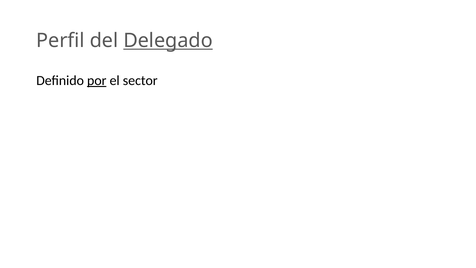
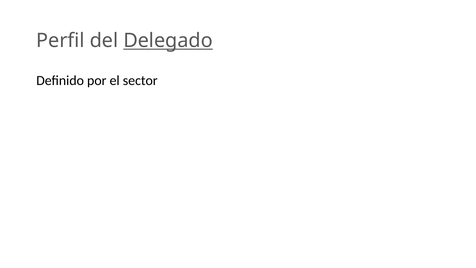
por underline: present -> none
